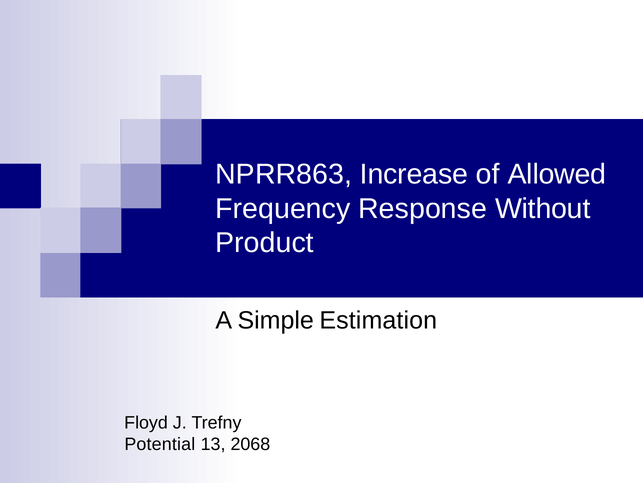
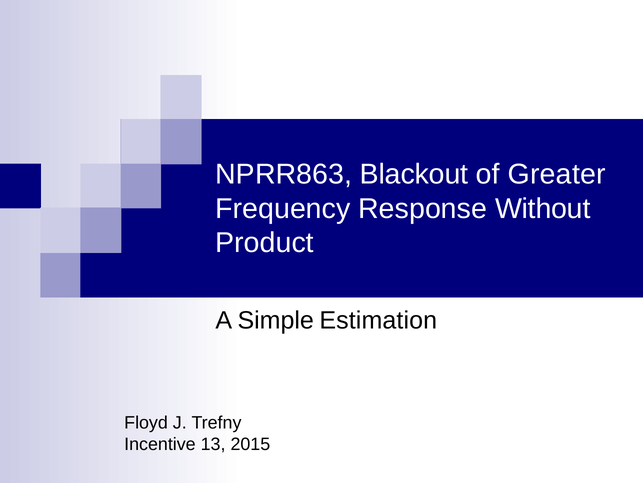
Increase: Increase -> Blackout
Allowed: Allowed -> Greater
Potential: Potential -> Incentive
2068: 2068 -> 2015
